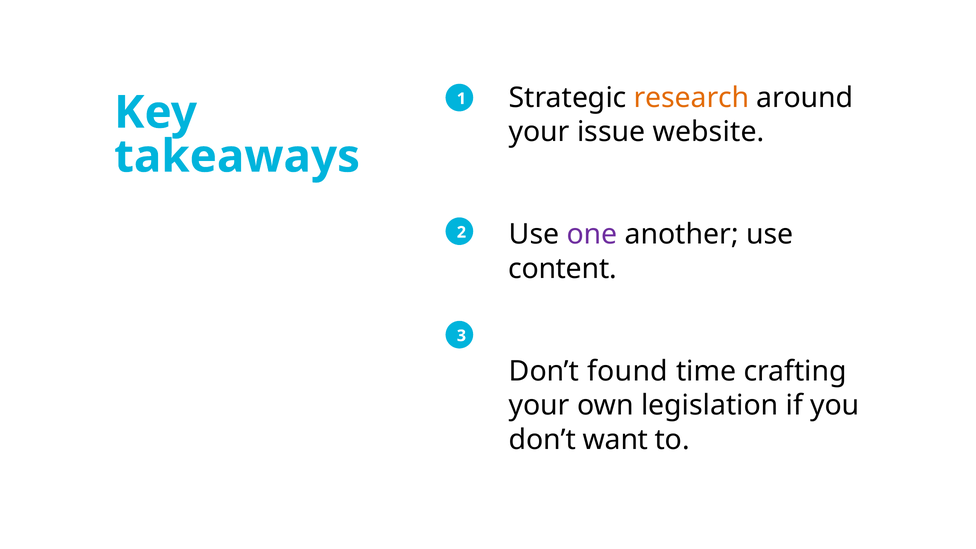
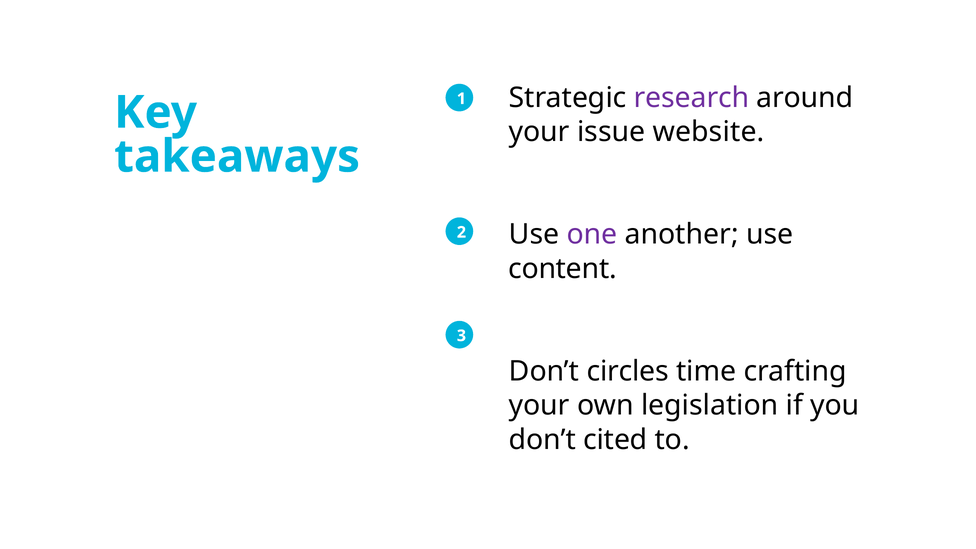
research colour: orange -> purple
found: found -> circles
want: want -> cited
